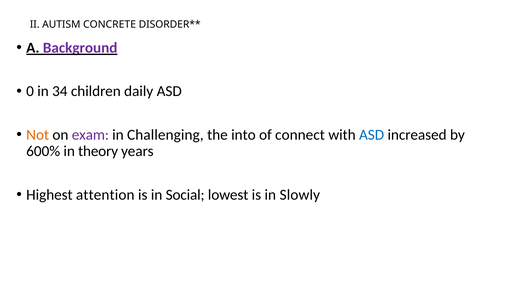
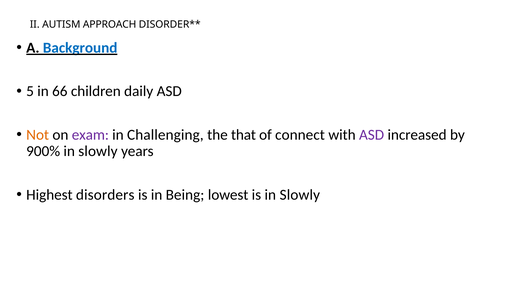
CONCRETE: CONCRETE -> APPROACH
Background colour: purple -> blue
0: 0 -> 5
34: 34 -> 66
into: into -> that
ASD at (372, 135) colour: blue -> purple
600%: 600% -> 900%
theory at (98, 151): theory -> slowly
attention: attention -> disorders
Social: Social -> Being
